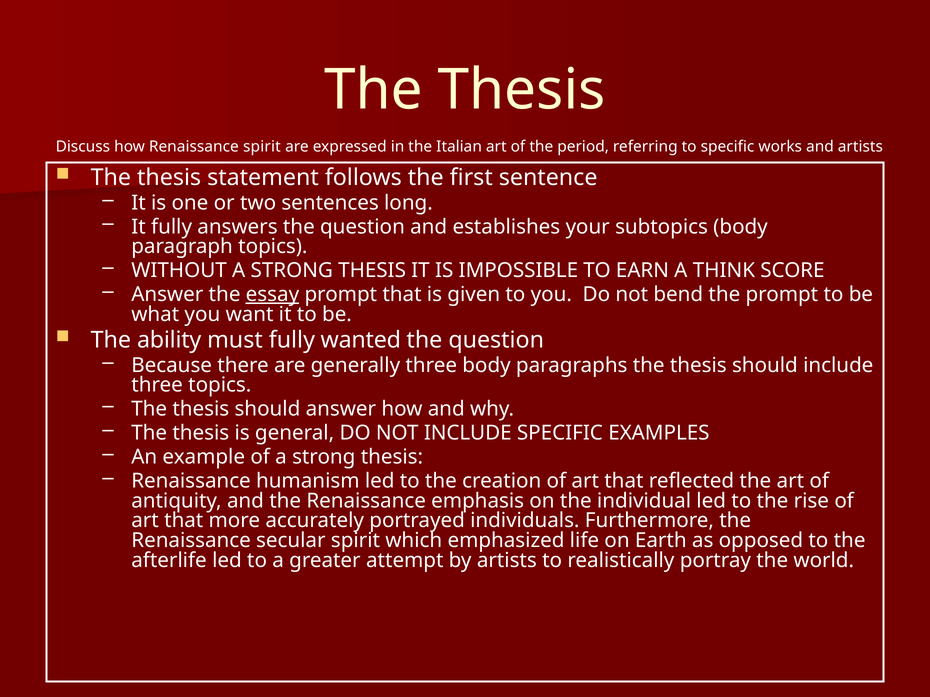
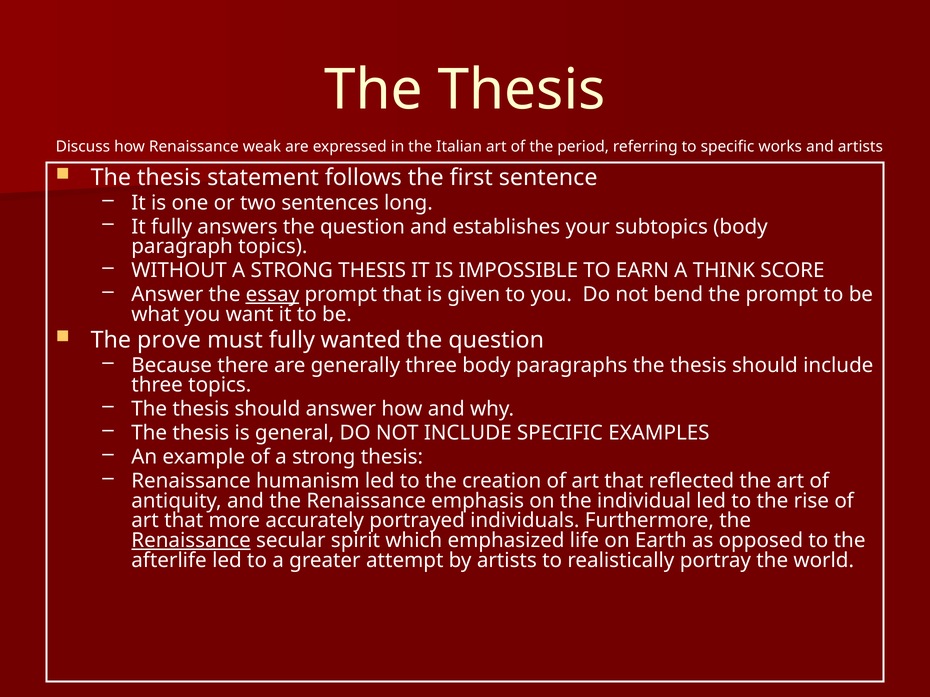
Renaissance spirit: spirit -> weak
ability: ability -> prove
Renaissance at (191, 541) underline: none -> present
